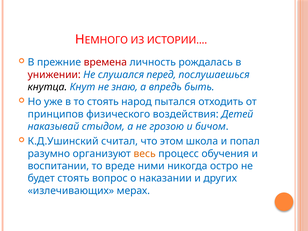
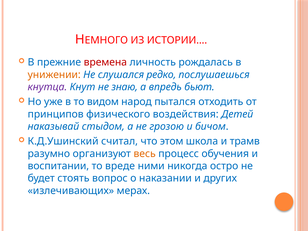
унижении colour: red -> orange
перед: перед -> редко
кнутца colour: black -> purple
быть: быть -> бьют
то стоять: стоять -> видом
попал: попал -> трамв
